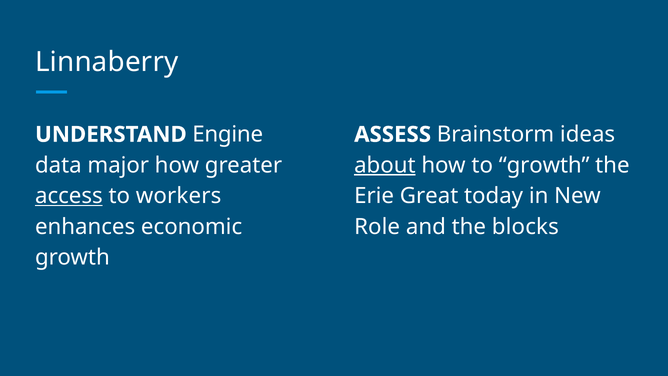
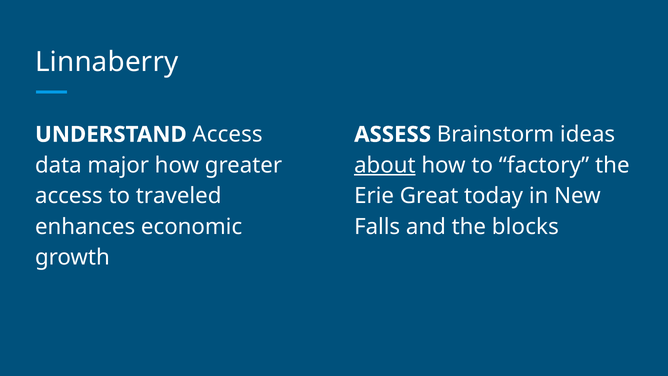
UNDERSTAND Engine: Engine -> Access
to growth: growth -> factory
access at (69, 196) underline: present -> none
workers: workers -> traveled
Role: Role -> Falls
